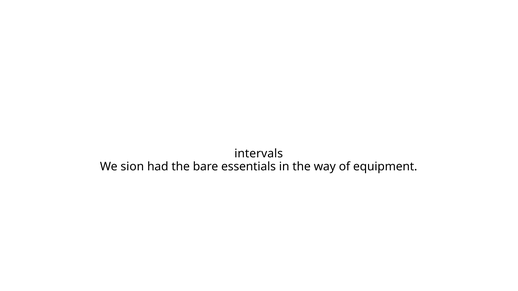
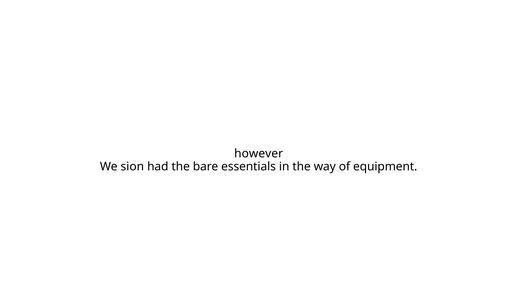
intervals: intervals -> however
